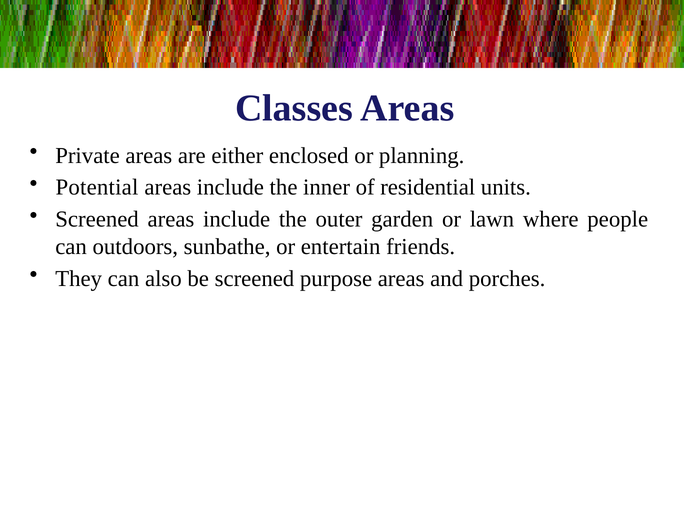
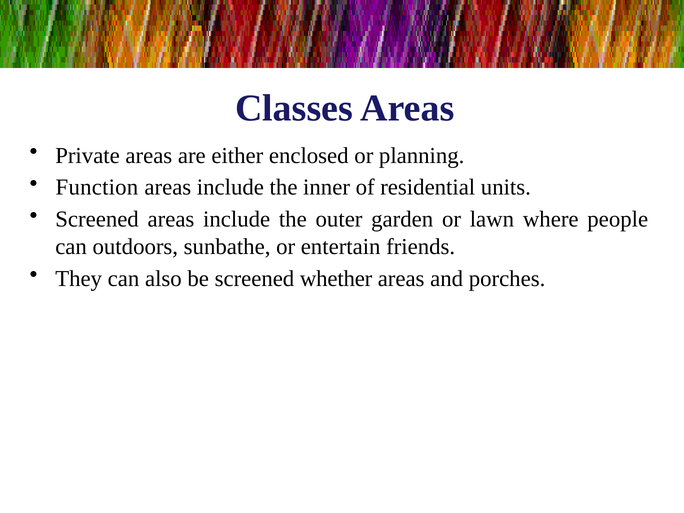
Potential: Potential -> Function
purpose: purpose -> whether
